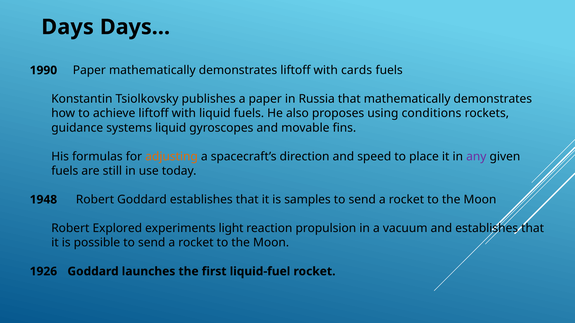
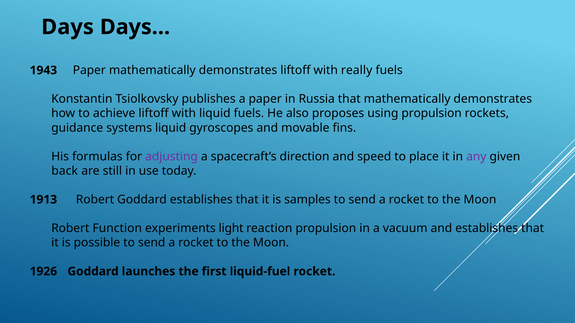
1990: 1990 -> 1943
cards: cards -> really
using conditions: conditions -> propulsion
adjusting colour: orange -> purple
fuels at (65, 171): fuels -> back
1948: 1948 -> 1913
Explored: Explored -> Function
